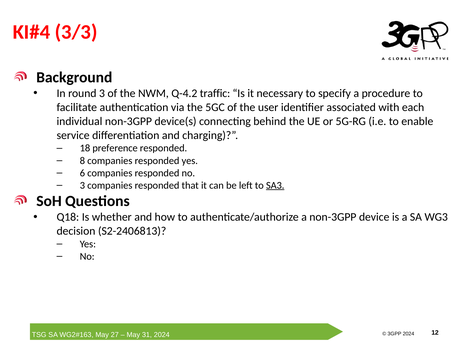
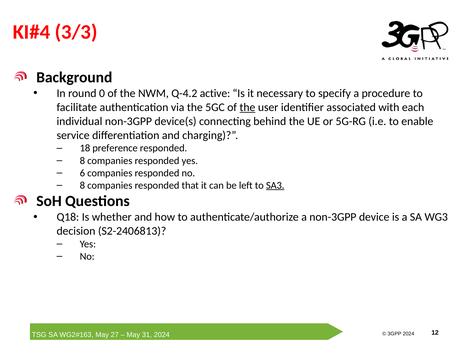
round 3: 3 -> 0
traffic: traffic -> active
the at (247, 107) underline: none -> present
3 at (82, 185): 3 -> 8
